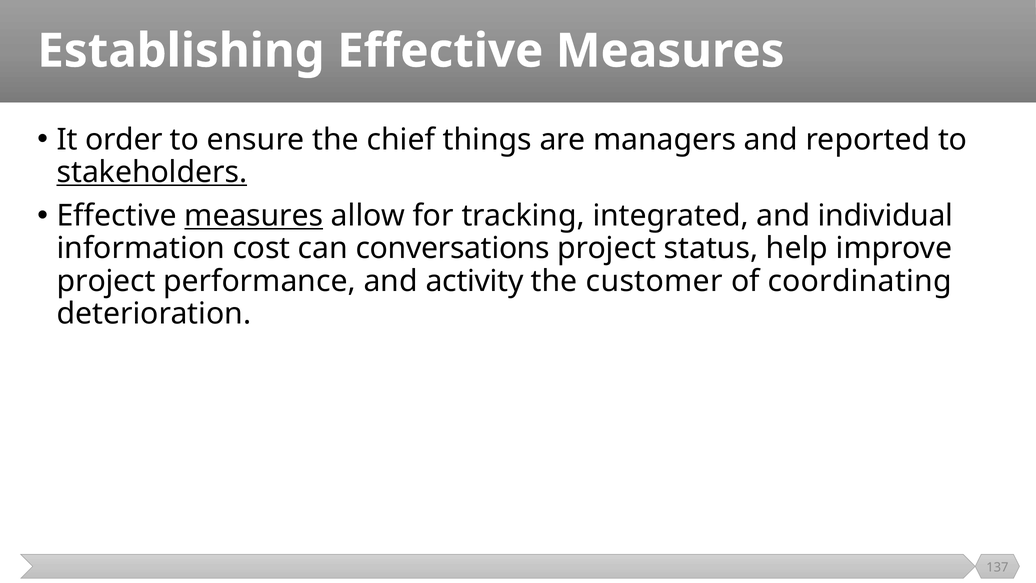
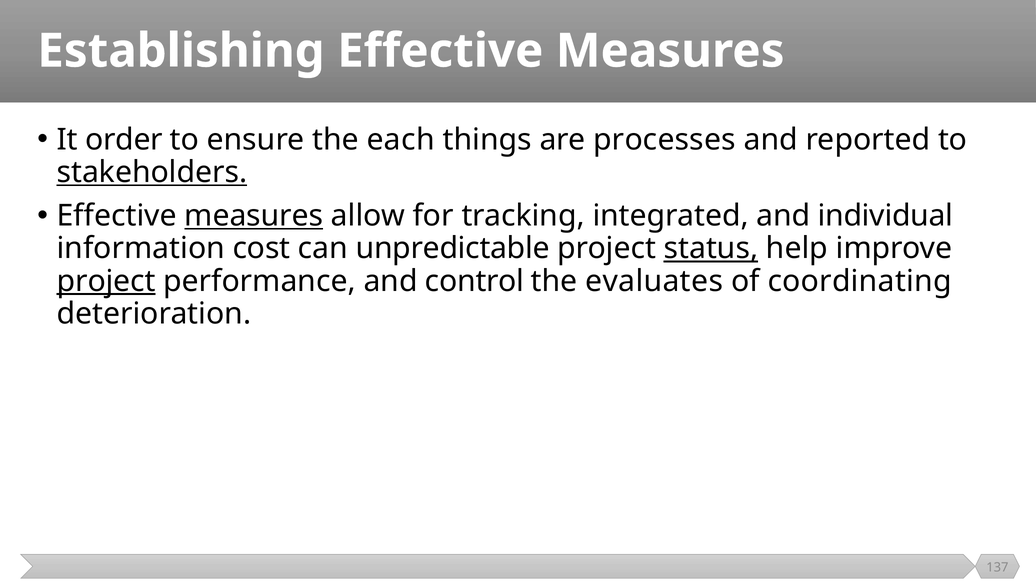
chief: chief -> each
managers: managers -> processes
conversations: conversations -> unpredictable
status underline: none -> present
project at (106, 281) underline: none -> present
activity: activity -> control
customer: customer -> evaluates
